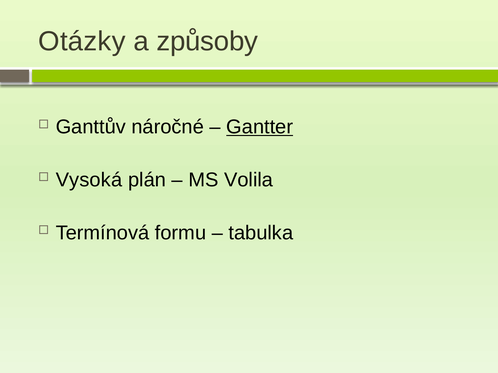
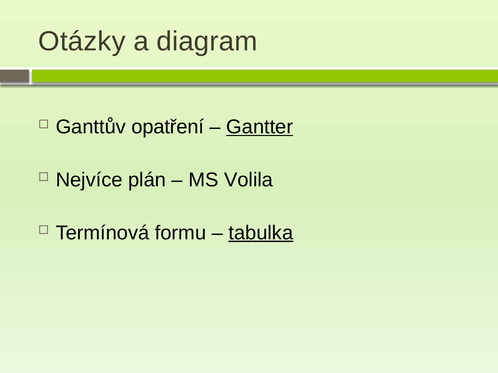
způsoby: způsoby -> diagram
náročné: náročné -> opatření
Vysoká: Vysoká -> Nejvíce
tabulka underline: none -> present
